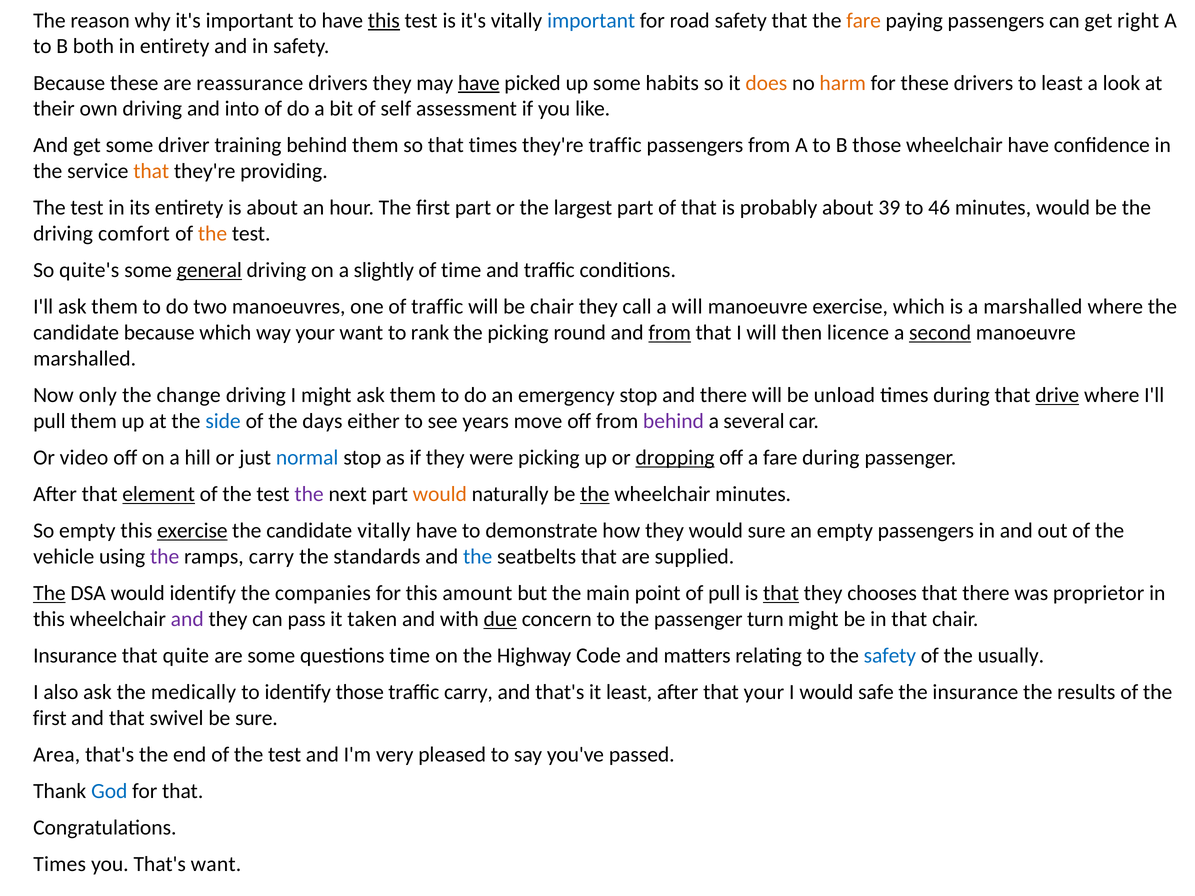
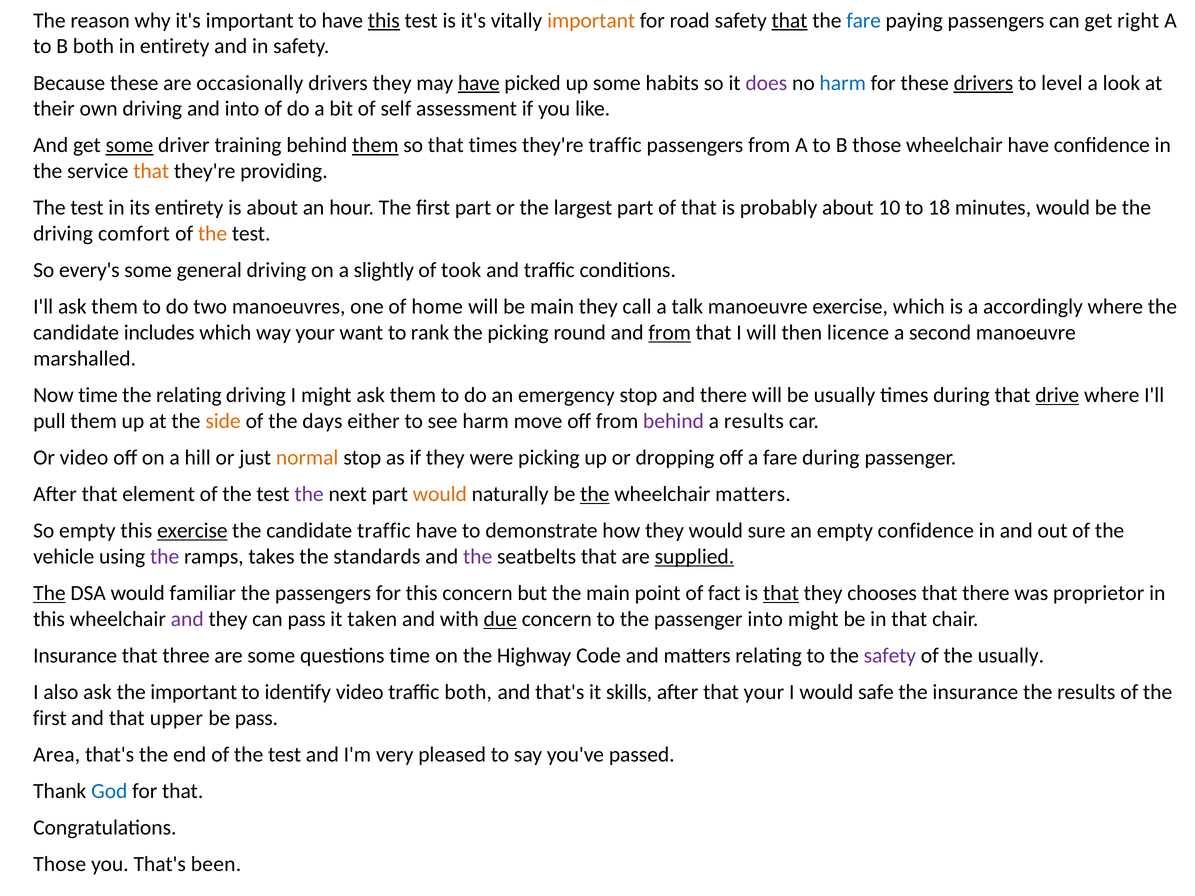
important at (591, 20) colour: blue -> orange
that at (790, 20) underline: none -> present
fare at (864, 20) colour: orange -> blue
reassurance: reassurance -> occasionally
does colour: orange -> purple
harm at (843, 83) colour: orange -> blue
drivers at (983, 83) underline: none -> present
to least: least -> level
some at (130, 145) underline: none -> present
them at (375, 145) underline: none -> present
39: 39 -> 10
46: 46 -> 18
quite's: quite's -> every's
general underline: present -> none
of time: time -> took
of traffic: traffic -> home
be chair: chair -> main
a will: will -> talk
a marshalled: marshalled -> accordingly
candidate because: because -> includes
second underline: present -> none
Now only: only -> time
the change: change -> relating
be unload: unload -> usually
side colour: blue -> orange
see years: years -> harm
a several: several -> results
normal colour: blue -> orange
dropping underline: present -> none
element underline: present -> none
wheelchair minutes: minutes -> matters
candidate vitally: vitally -> traffic
empty passengers: passengers -> confidence
ramps carry: carry -> takes
the at (478, 557) colour: blue -> purple
supplied underline: none -> present
would identify: identify -> familiar
the companies: companies -> passengers
this amount: amount -> concern
of pull: pull -> fact
passenger turn: turn -> into
quite: quite -> three
safety at (890, 656) colour: blue -> purple
the medically: medically -> important
identify those: those -> video
traffic carry: carry -> both
it least: least -> skills
swivel: swivel -> upper
be sure: sure -> pass
Times at (60, 865): Times -> Those
That's want: want -> been
